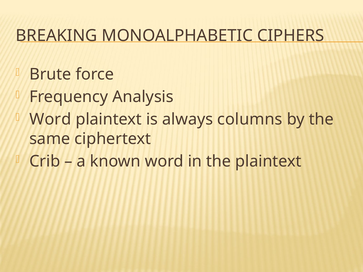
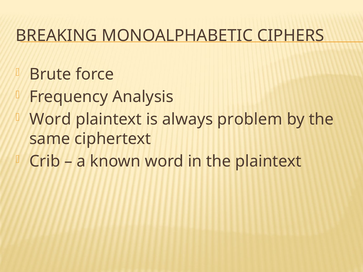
columns: columns -> problem
